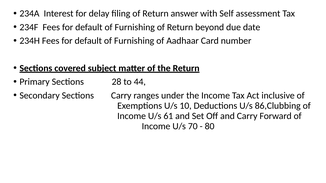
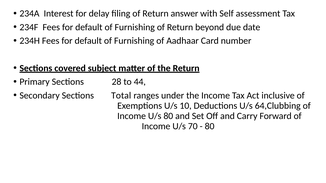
Sections Carry: Carry -> Total
86,Clubbing: 86,Clubbing -> 64,Clubbing
U/s 61: 61 -> 80
